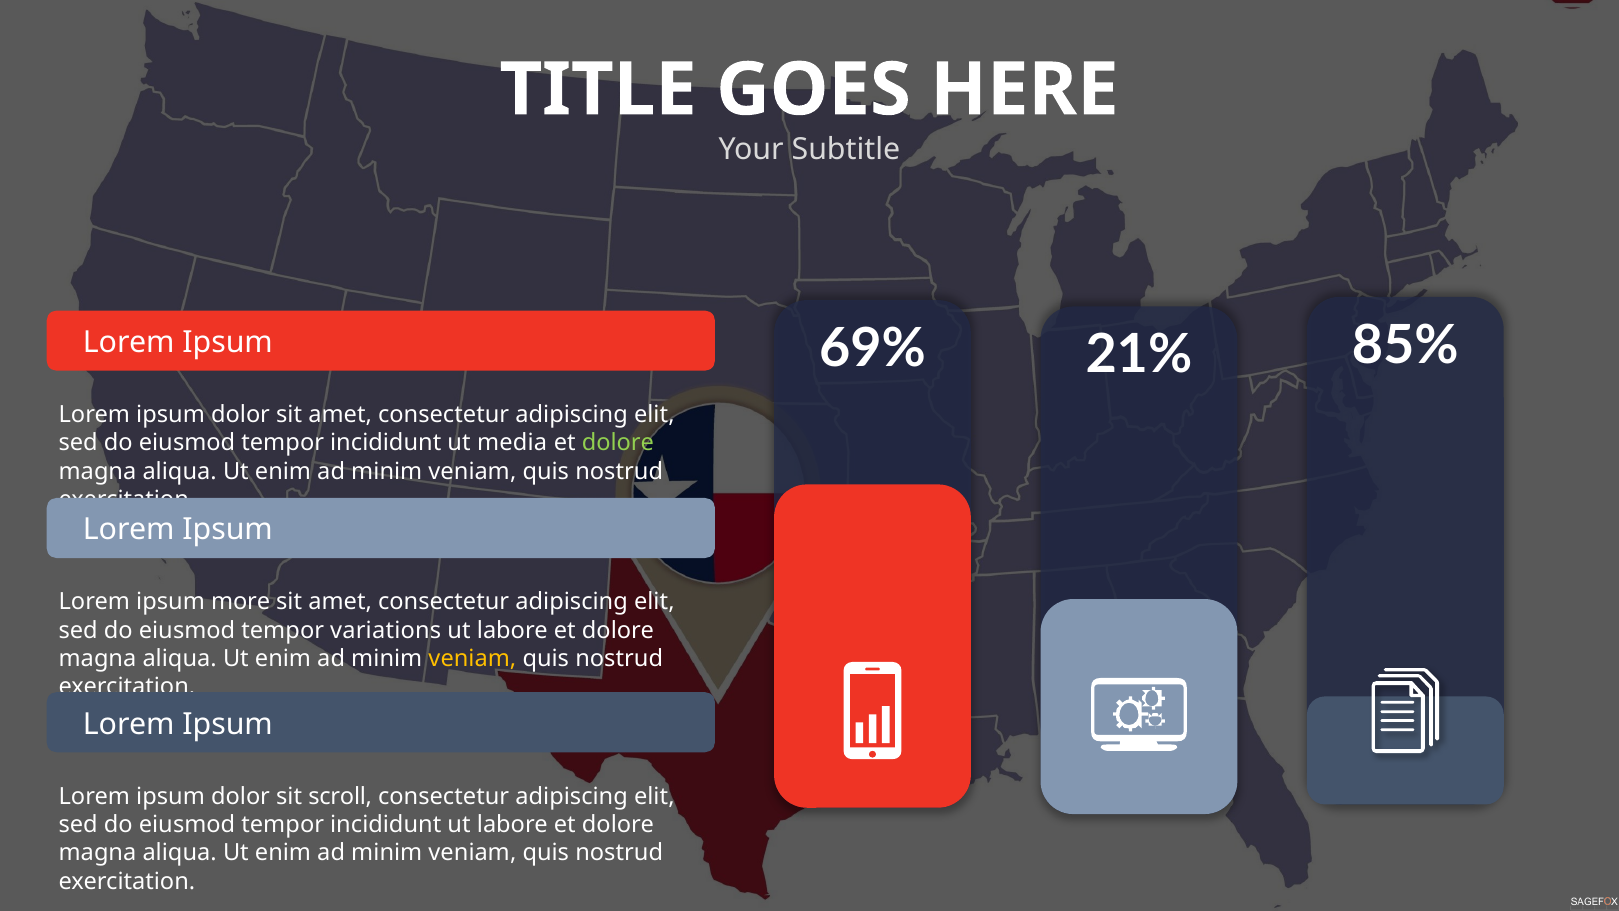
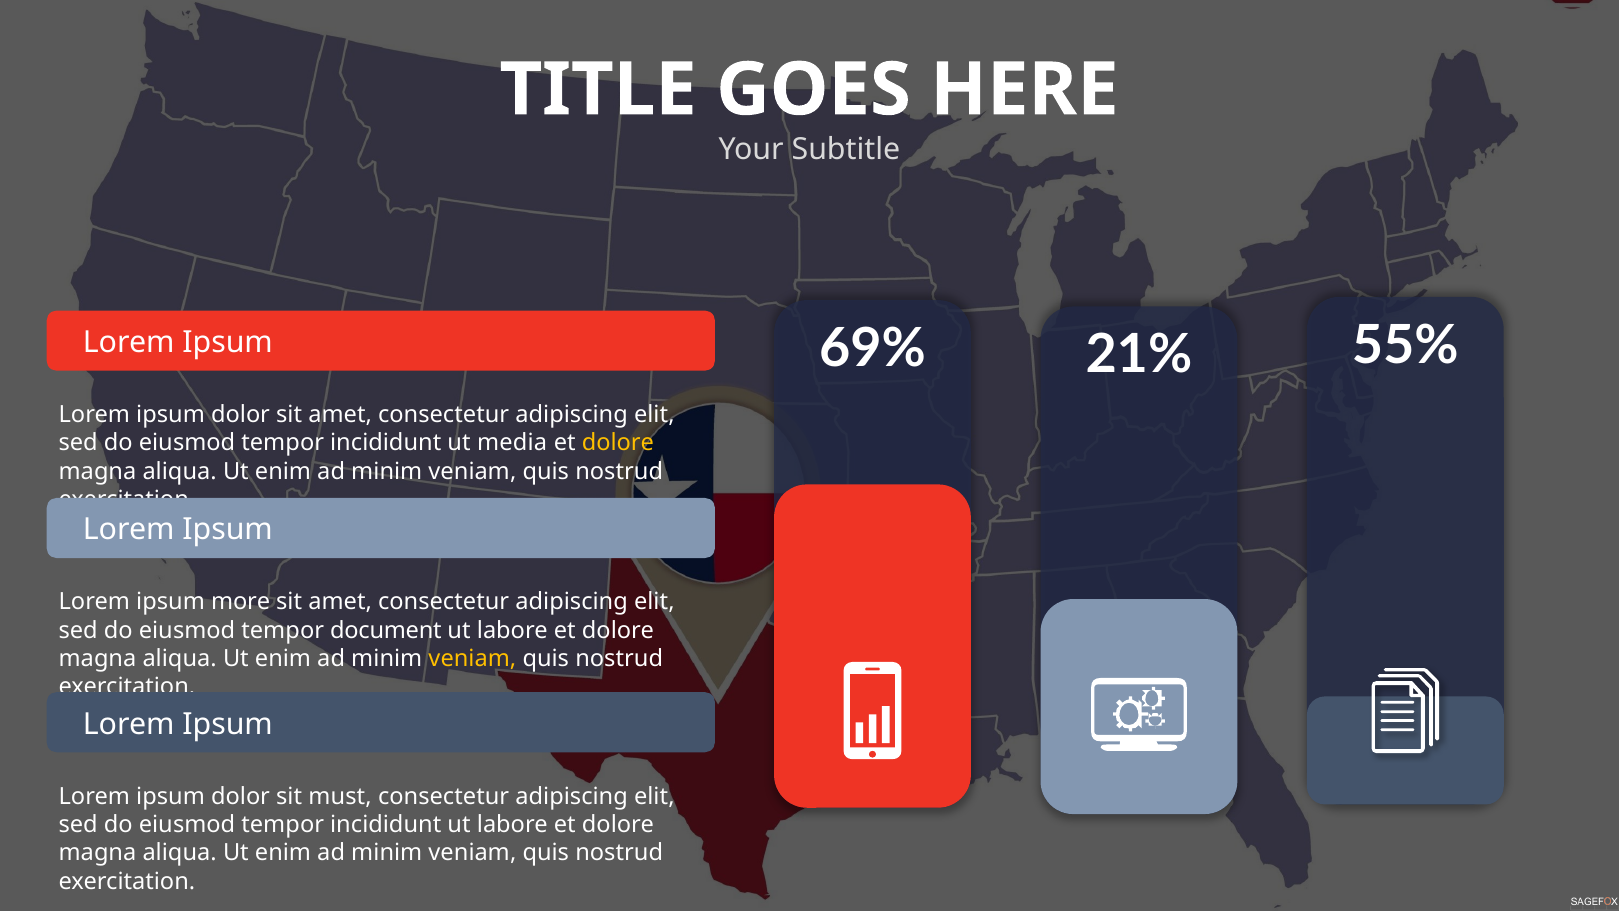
85%: 85% -> 55%
dolore at (618, 443) colour: light green -> yellow
variations: variations -> document
scroll: scroll -> must
